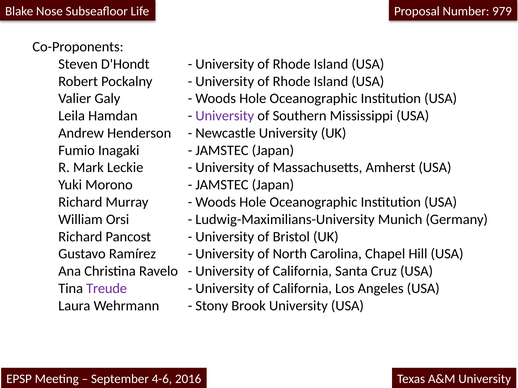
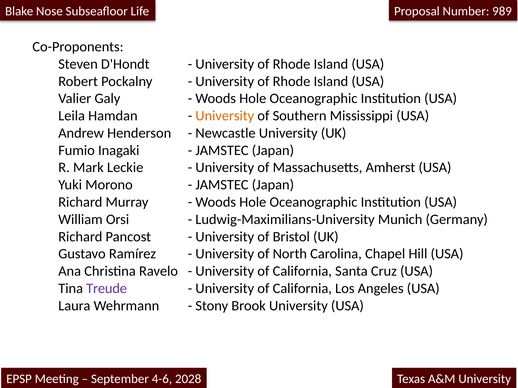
979: 979 -> 989
University at (225, 116) colour: purple -> orange
2016: 2016 -> 2028
